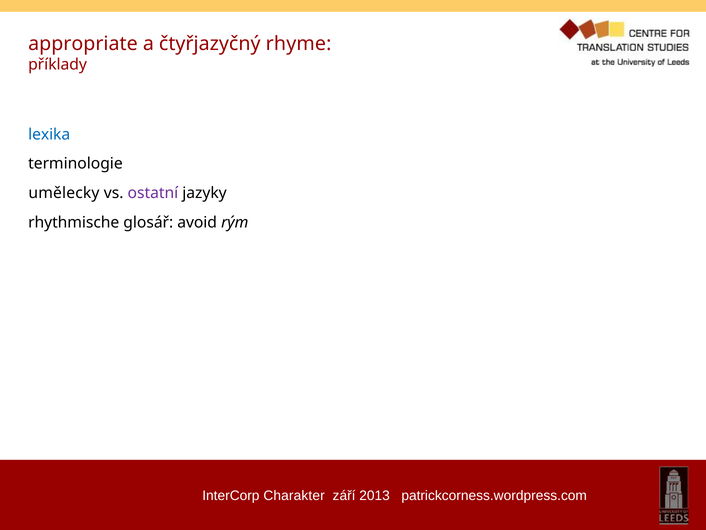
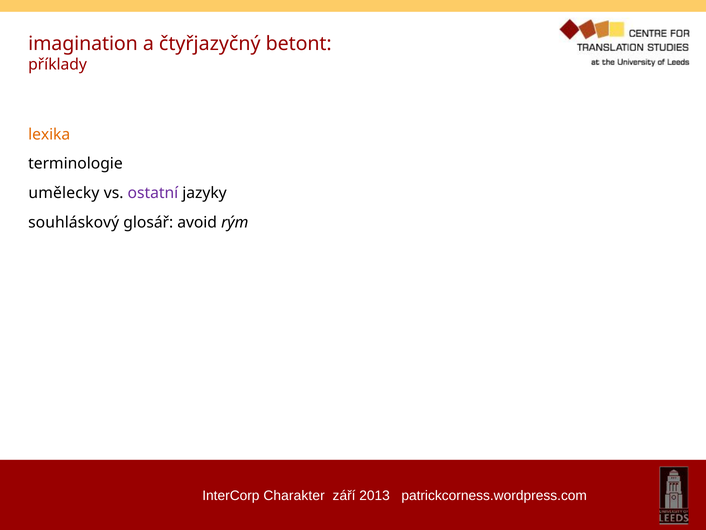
appropriate: appropriate -> imagination
rhyme: rhyme -> betont
lexika colour: blue -> orange
rhythmische: rhythmische -> souhláskový
